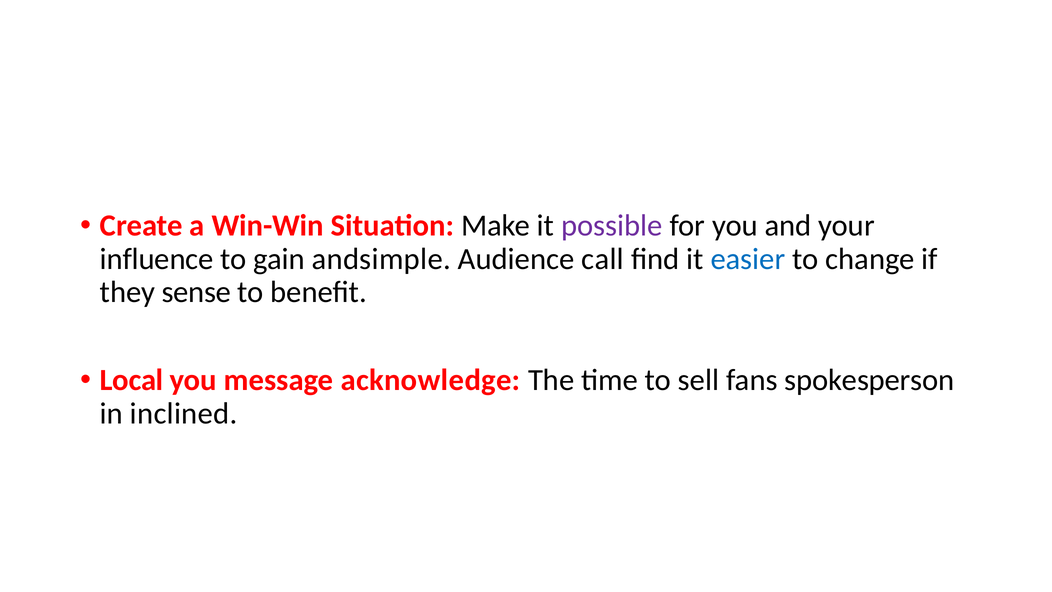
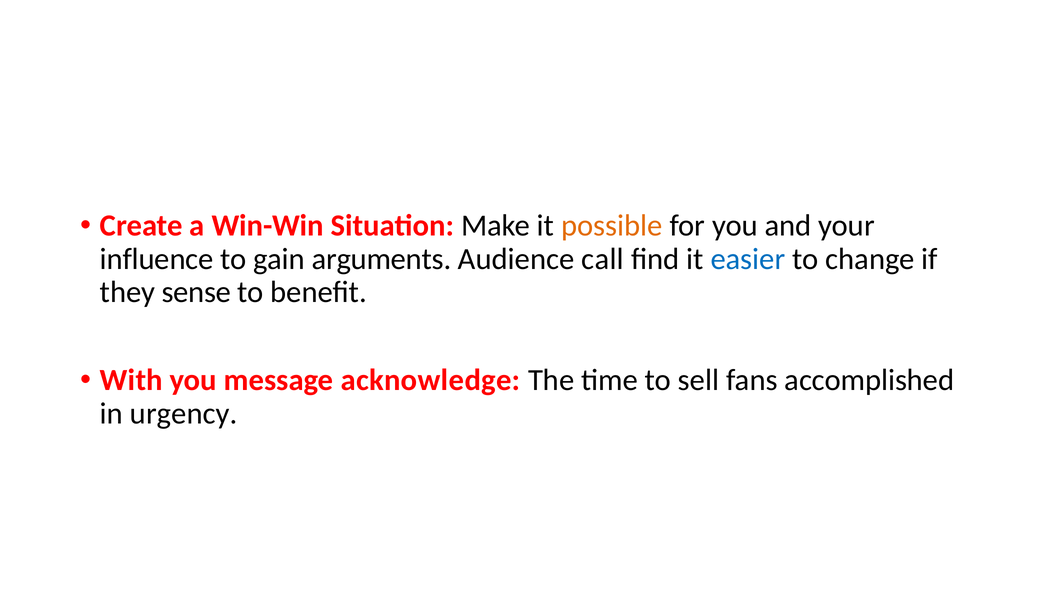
possible colour: purple -> orange
andsimple: andsimple -> arguments
Local: Local -> With
spokesperson: spokesperson -> accomplished
inclined: inclined -> urgency
